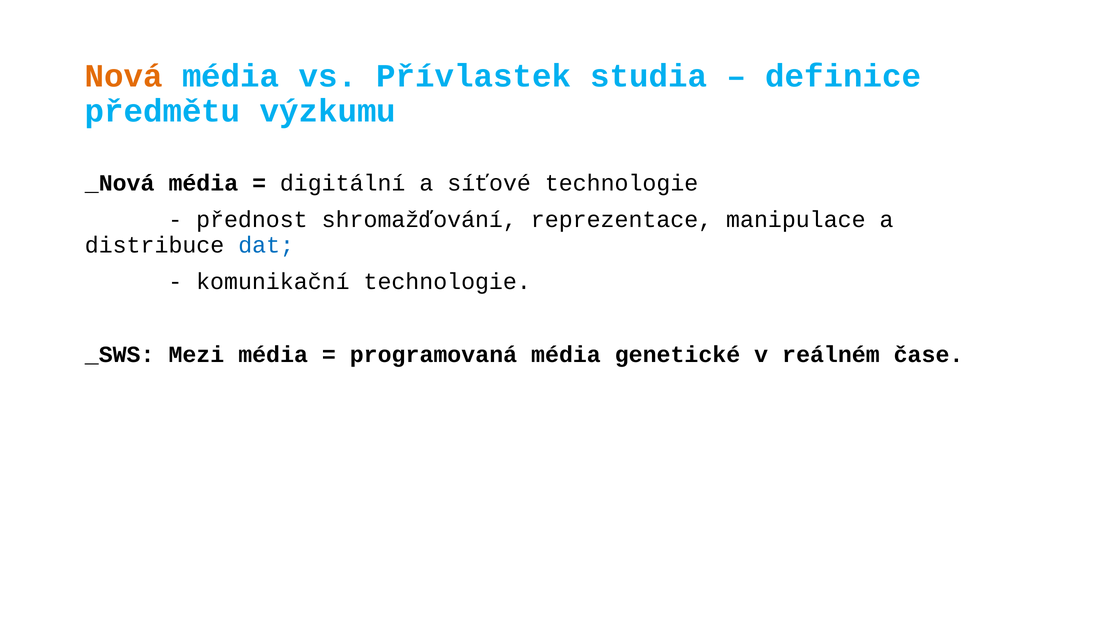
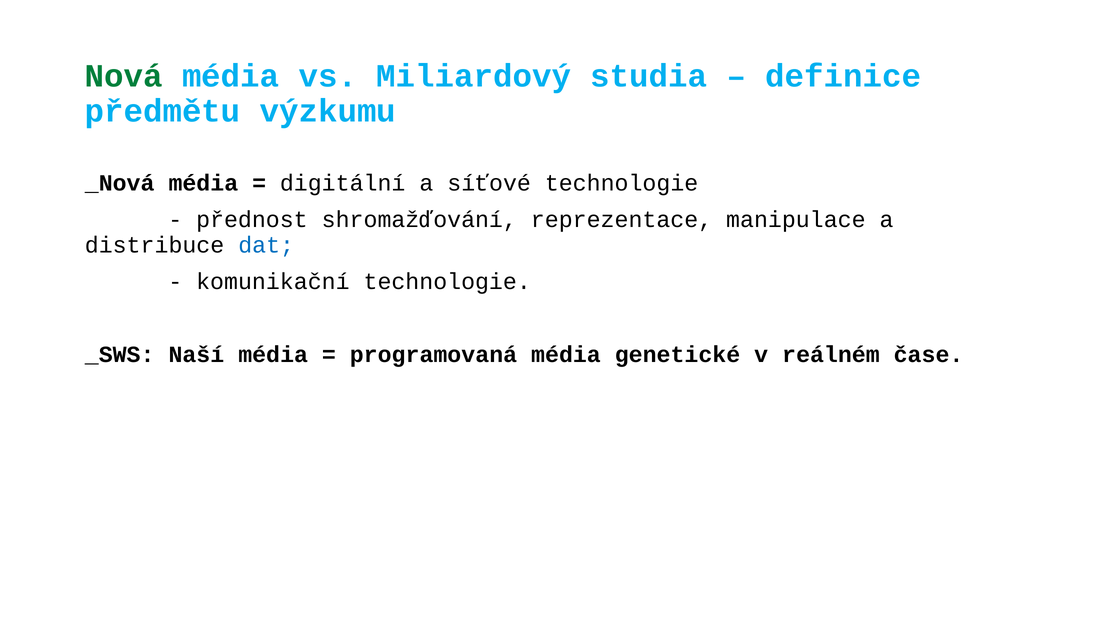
Nová colour: orange -> green
Přívlastek: Přívlastek -> Miliardový
Mezi: Mezi -> Naší
